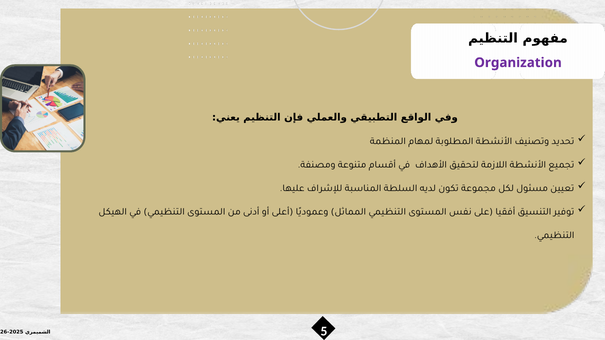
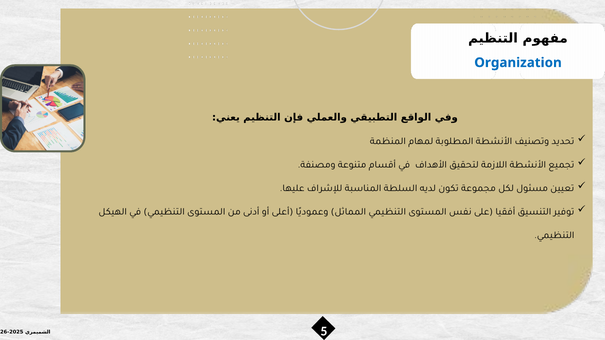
Organization colour: purple -> blue
